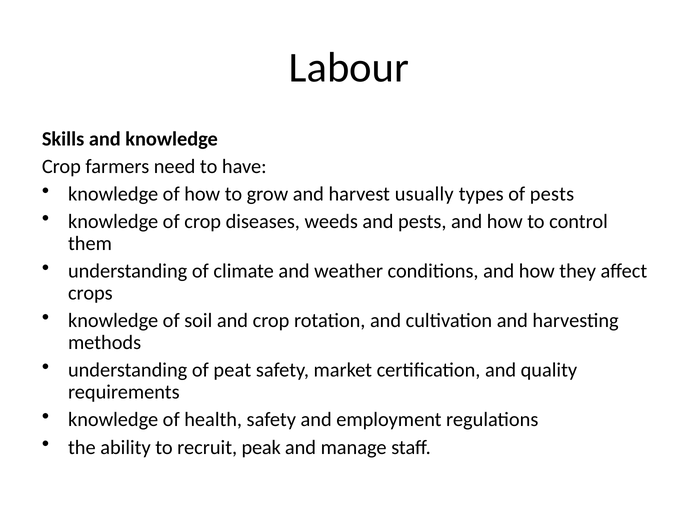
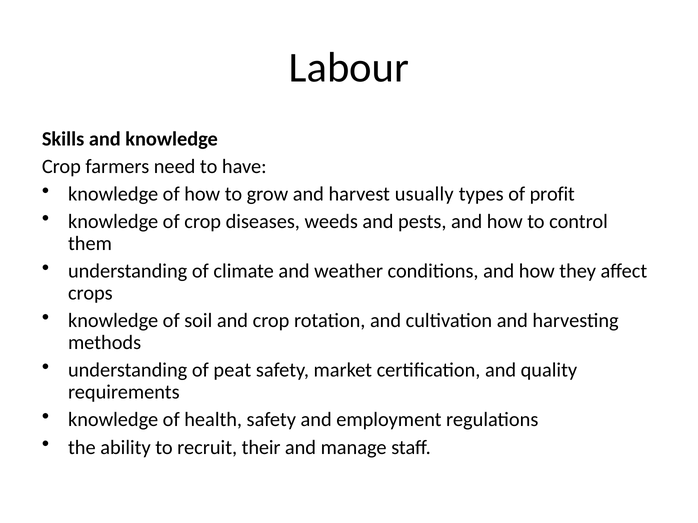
of pests: pests -> profit
peak: peak -> their
